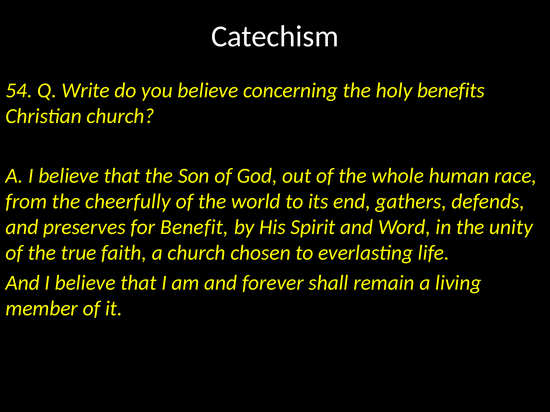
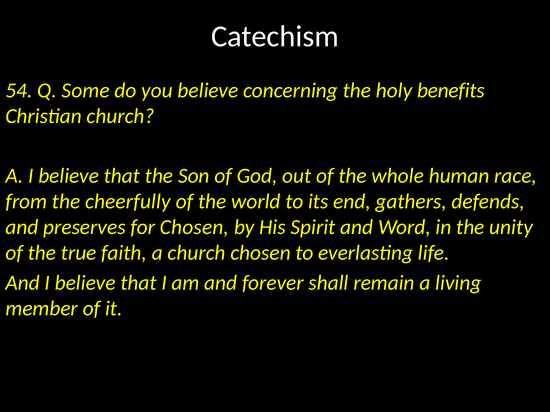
Write: Write -> Some
for Benefit: Benefit -> Chosen
